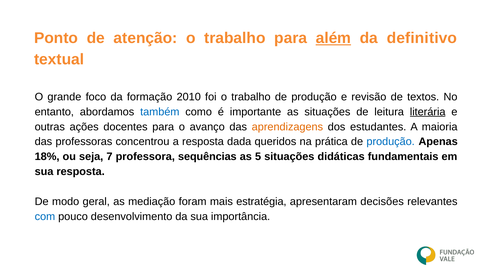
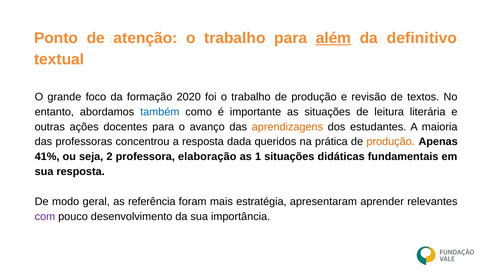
2010: 2010 -> 2020
literária underline: present -> none
produção at (391, 142) colour: blue -> orange
18%: 18% -> 41%
7: 7 -> 2
sequências: sequências -> elaboração
5: 5 -> 1
mediação: mediação -> referência
decisões: decisões -> aprender
com colour: blue -> purple
